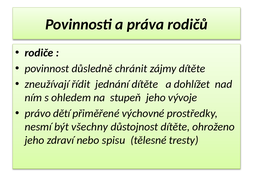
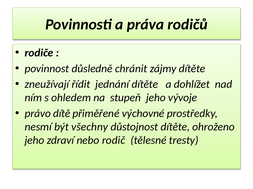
dětí: dětí -> dítě
spisu: spisu -> rodič
